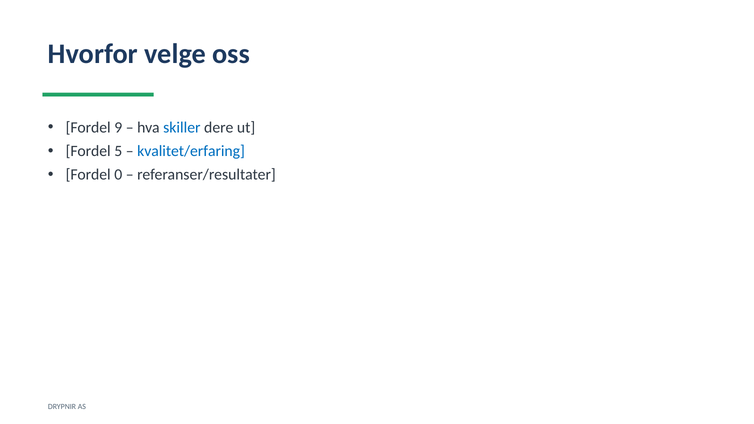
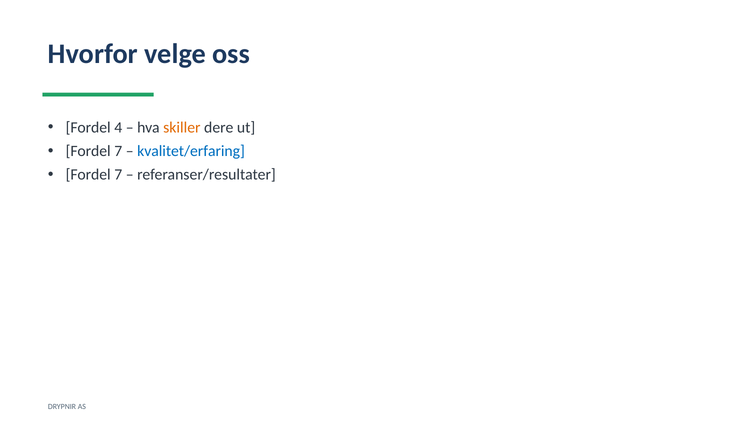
9: 9 -> 4
skiller colour: blue -> orange
5 at (118, 151): 5 -> 7
0 at (118, 175): 0 -> 7
